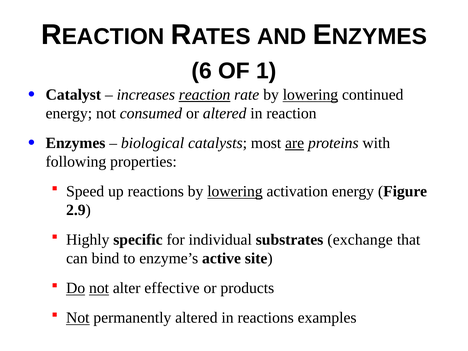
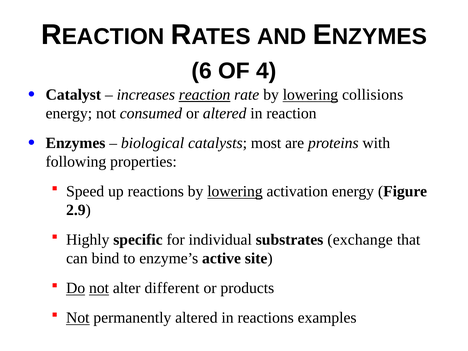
1: 1 -> 4
continued: continued -> collisions
are underline: present -> none
effective: effective -> different
